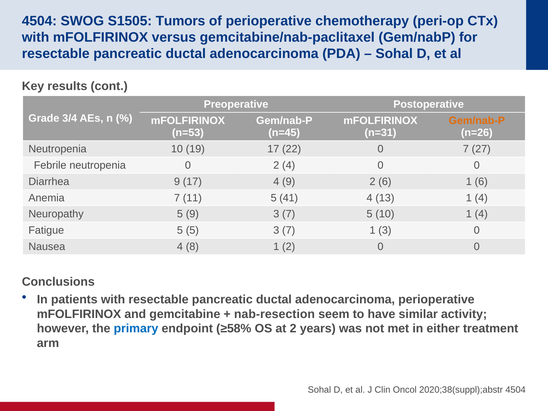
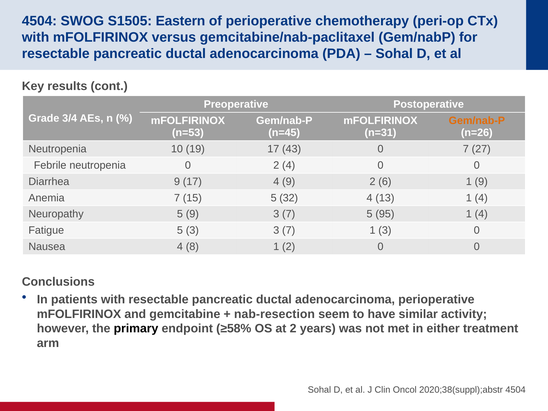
Tumors: Tumors -> Eastern
22: 22 -> 43
1 6: 6 -> 9
11: 11 -> 15
41: 41 -> 32
5 10: 10 -> 95
5 5: 5 -> 3
primary colour: blue -> black
